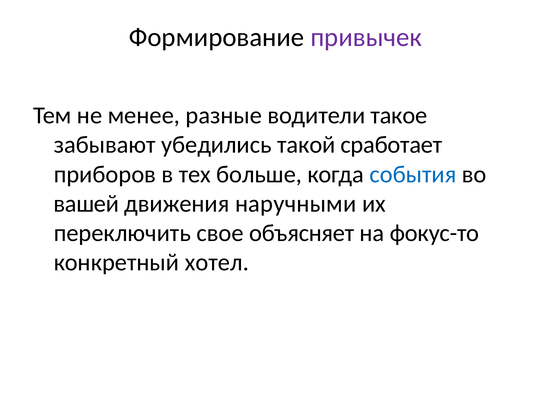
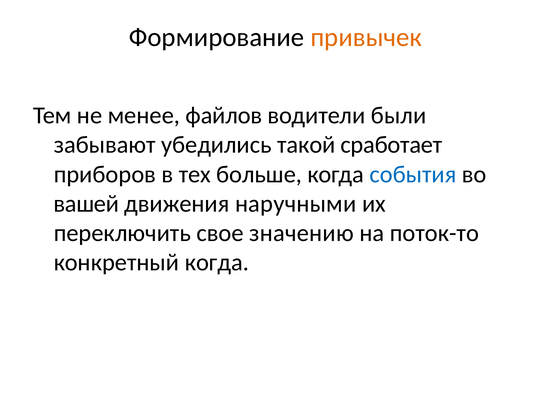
привычек colour: purple -> orange
разные: разные -> файлов
такое: такое -> были
объясняет: объясняет -> значению
фокус-то: фокус-то -> поток-то
конкретный хотел: хотел -> когда
